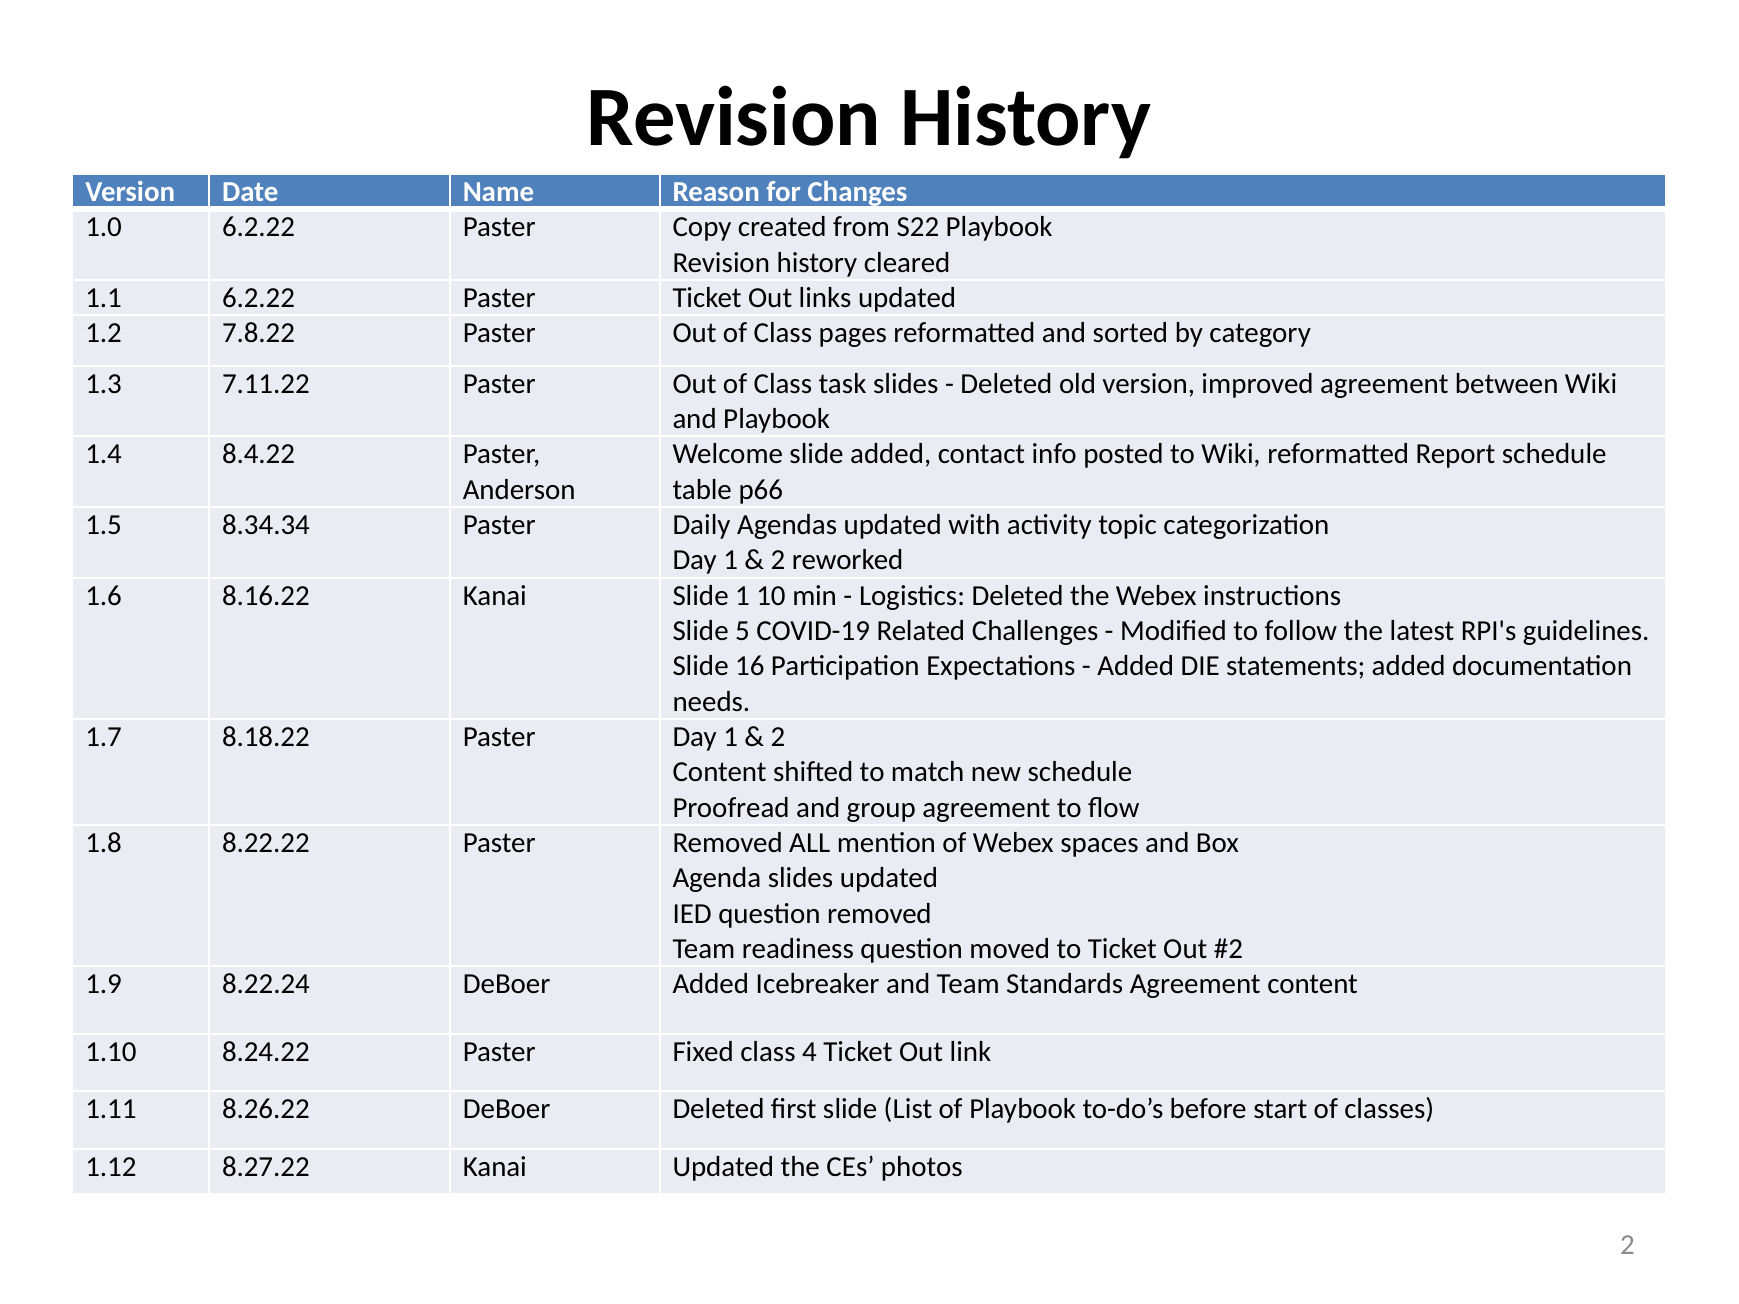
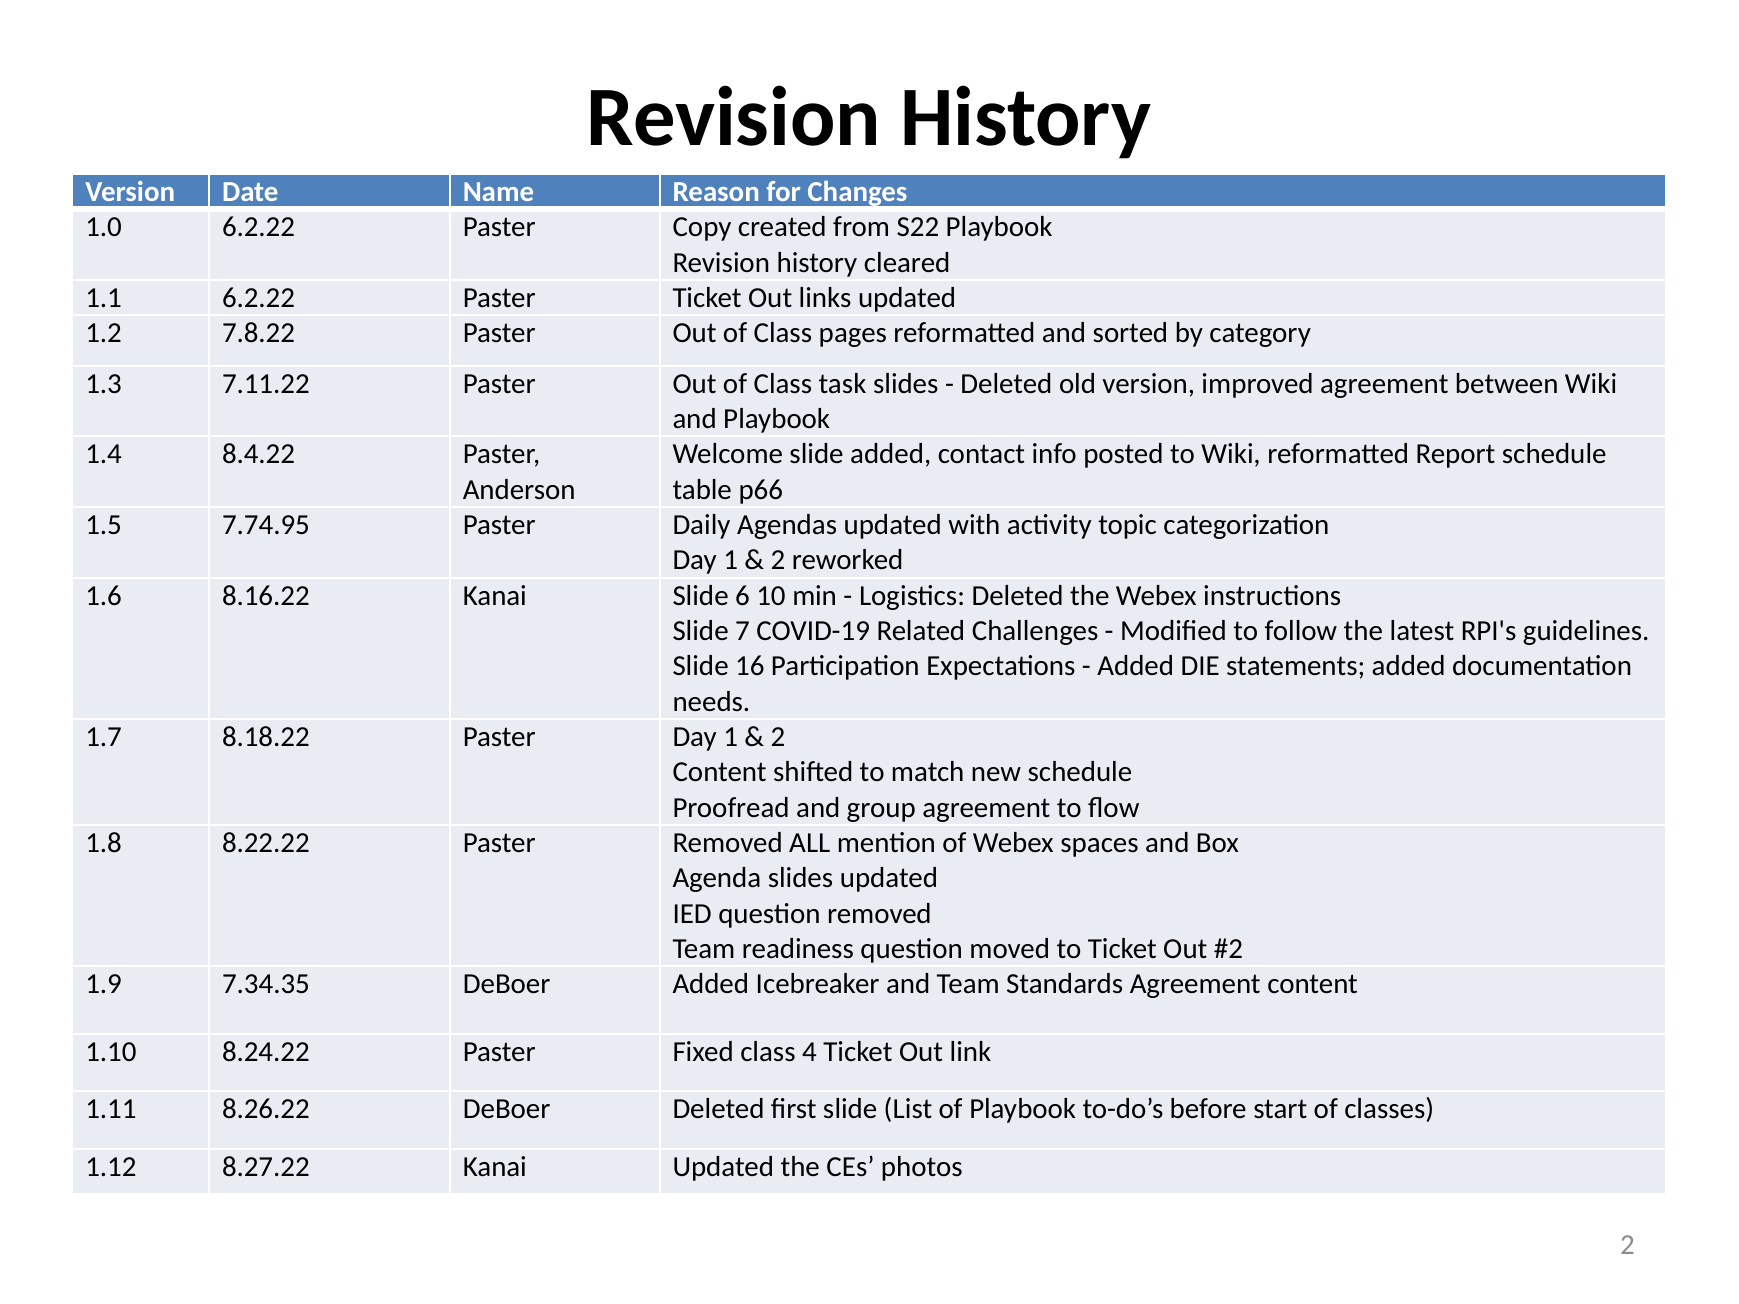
8.34.34: 8.34.34 -> 7.74.95
Slide 1: 1 -> 6
5: 5 -> 7
8.22.24: 8.22.24 -> 7.34.35
